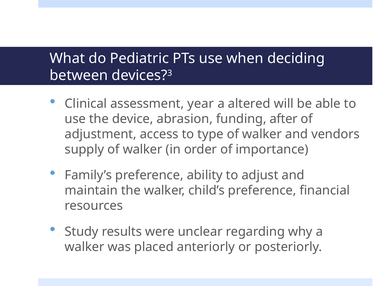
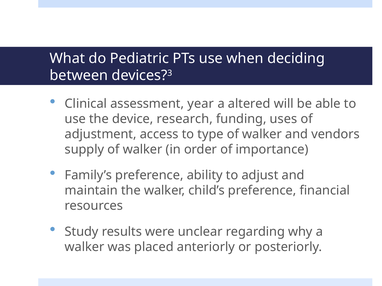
abrasion: abrasion -> research
after: after -> uses
